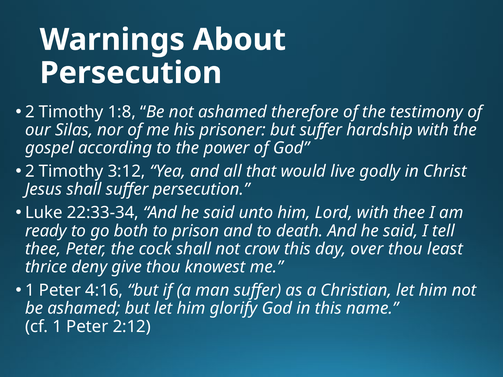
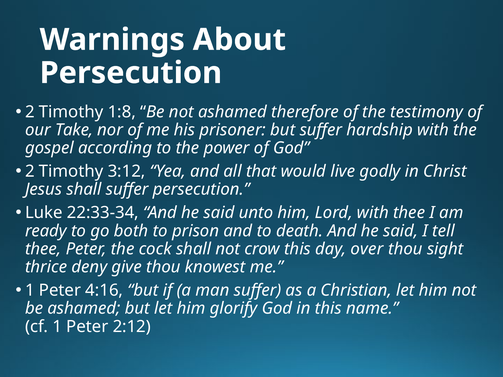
Silas: Silas -> Take
least: least -> sight
